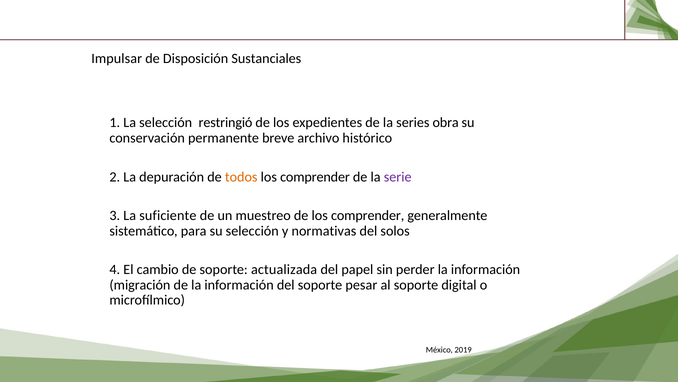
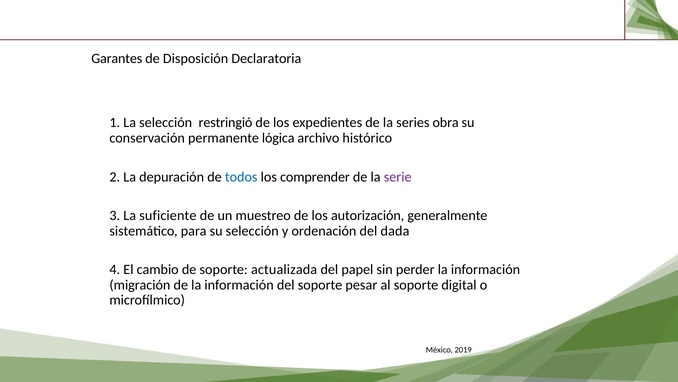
Impulsar: Impulsar -> Garantes
Sustanciales: Sustanciales -> Declaratoria
breve: breve -> lógica
todos colour: orange -> blue
de los comprender: comprender -> autorización
normativas: normativas -> ordenación
solos: solos -> dada
